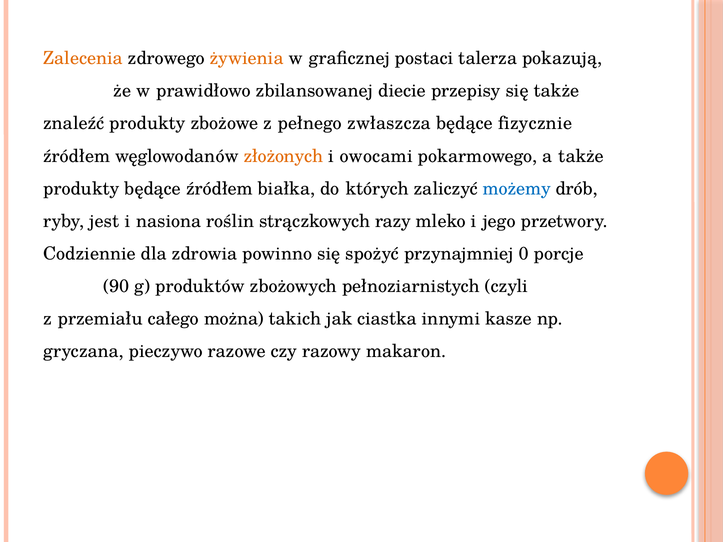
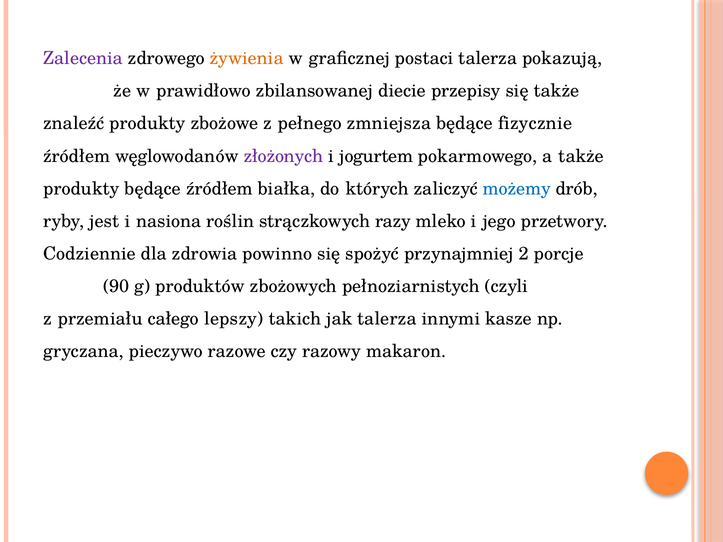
Zalecenia colour: orange -> purple
zwłaszcza: zwłaszcza -> zmniejsza
złożonych colour: orange -> purple
owocami: owocami -> jogurtem
0: 0 -> 2
można: można -> lepszy
jak ciastka: ciastka -> talerza
